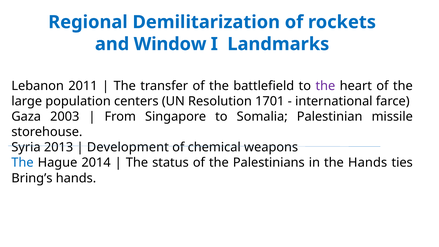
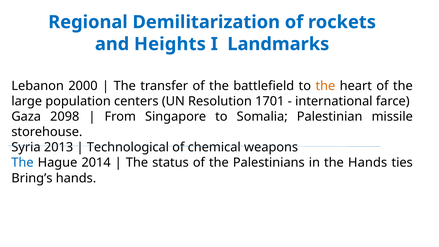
Window: Window -> Heights
2011: 2011 -> 2000
the at (325, 86) colour: purple -> orange
2003: 2003 -> 2098
Development: Development -> Technological
